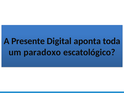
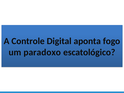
Presente: Presente -> Controle
toda: toda -> fogo
